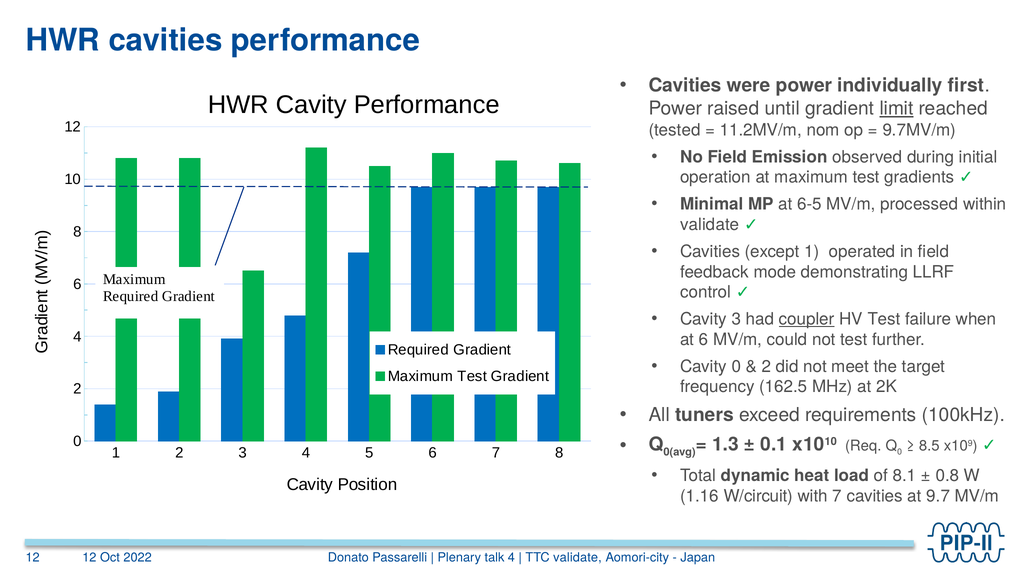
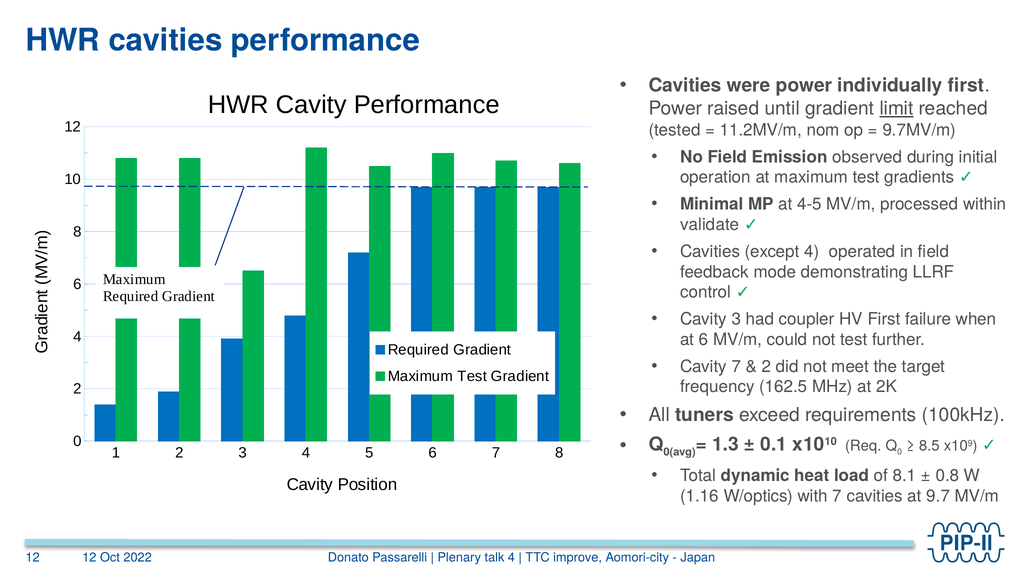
6-5: 6-5 -> 4-5
except 1: 1 -> 4
coupler underline: present -> none
HV Test: Test -> First
Cavity 0: 0 -> 7
W/circuit: W/circuit -> W/optics
TTC validate: validate -> improve
